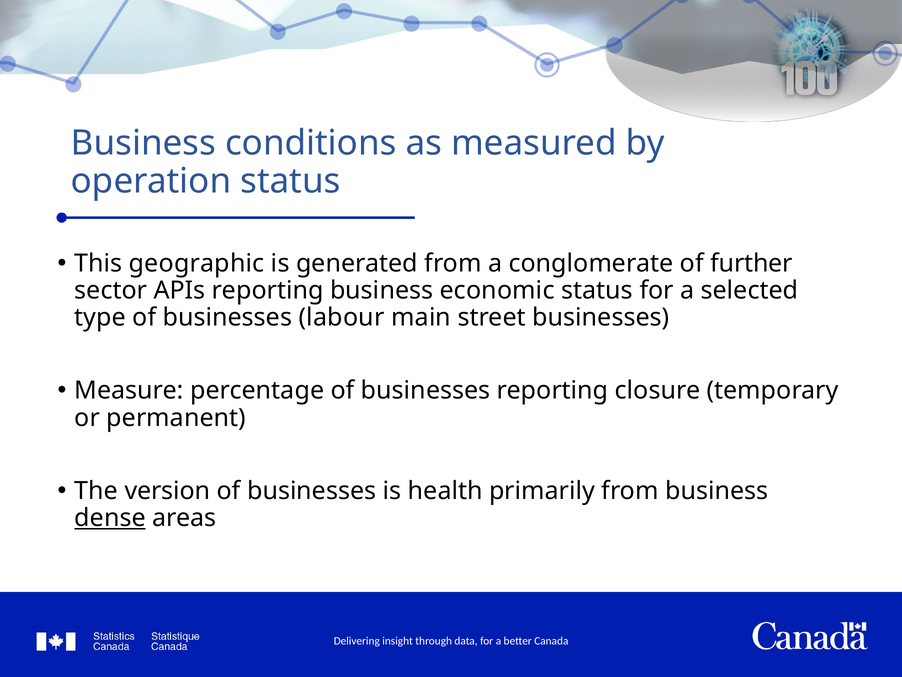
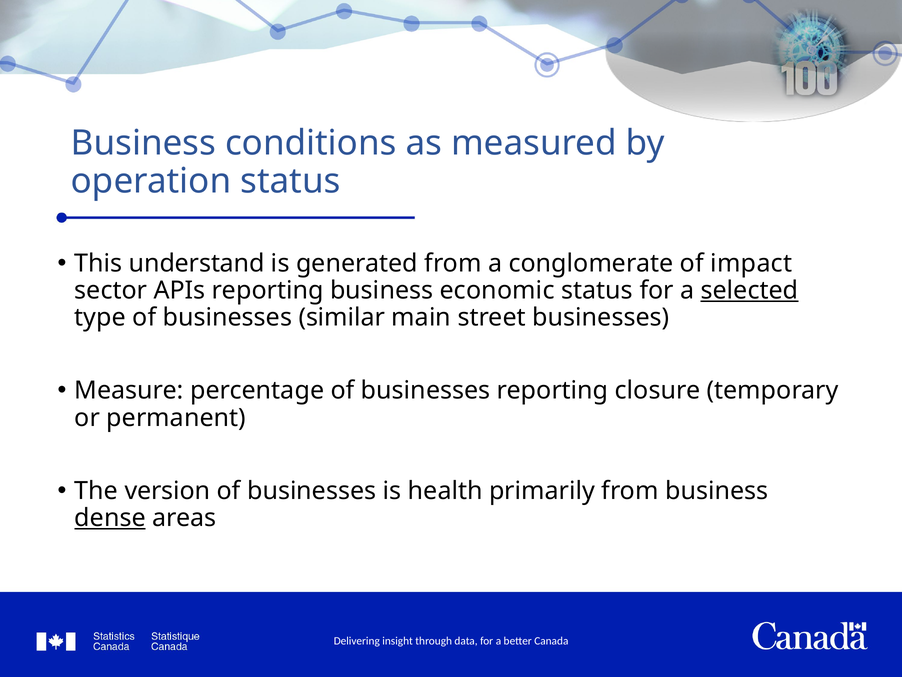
geographic: geographic -> understand
further: further -> impact
selected underline: none -> present
labour: labour -> similar
